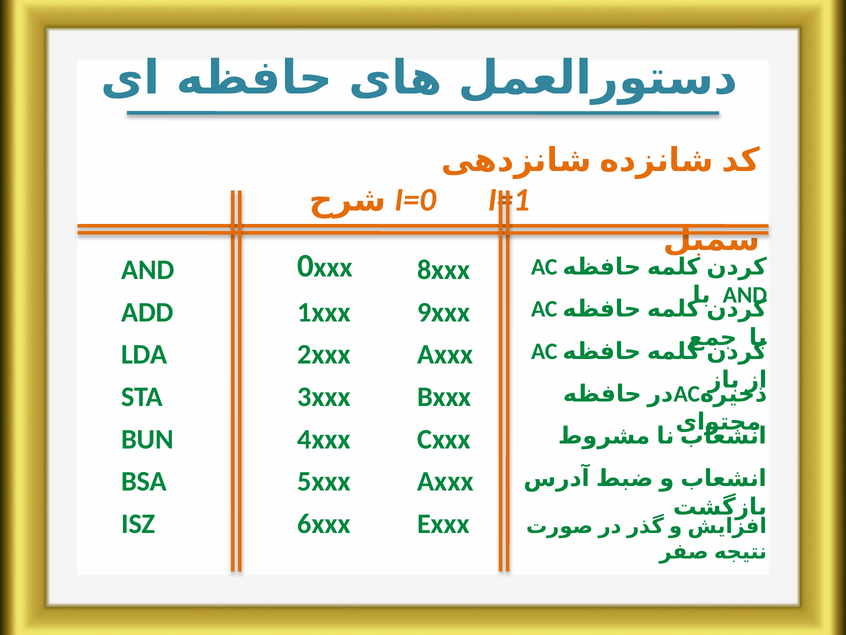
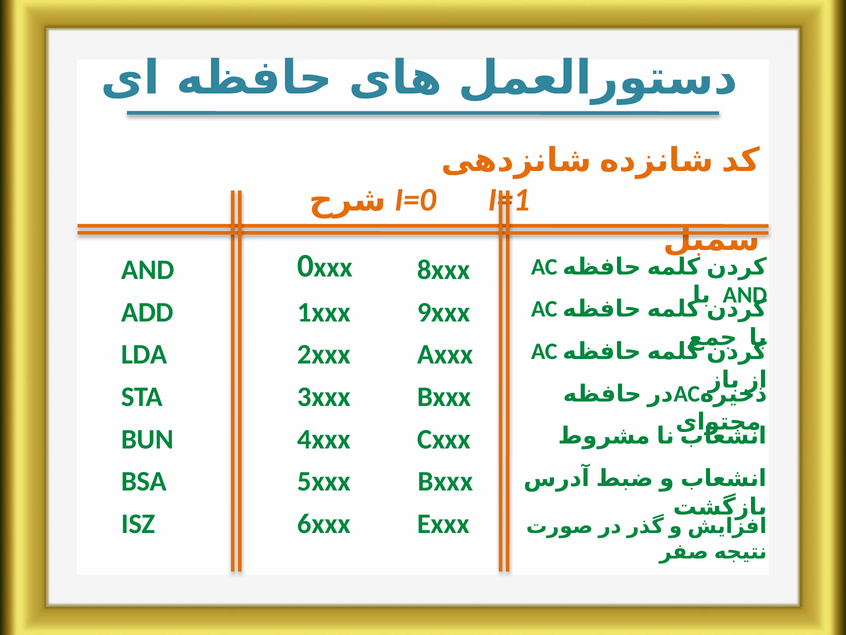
Axxx at (445, 481): Axxx -> Bxxx
